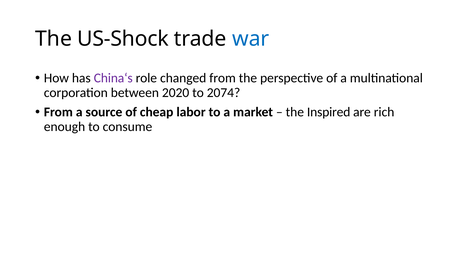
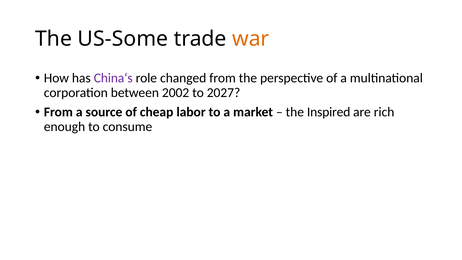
US-Shock: US-Shock -> US-Some
war colour: blue -> orange
2020: 2020 -> 2002
2074: 2074 -> 2027
